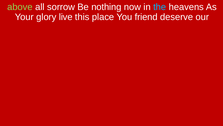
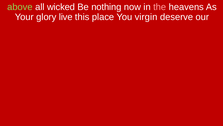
sorrow: sorrow -> wicked
the colour: light blue -> pink
friend: friend -> virgin
